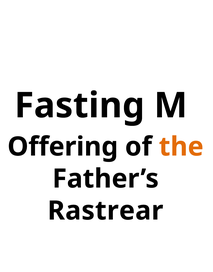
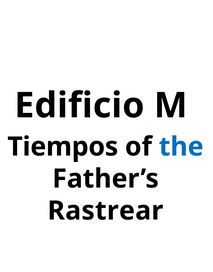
Fasting: Fasting -> Edificio
Offering: Offering -> Tiempos
the colour: orange -> blue
